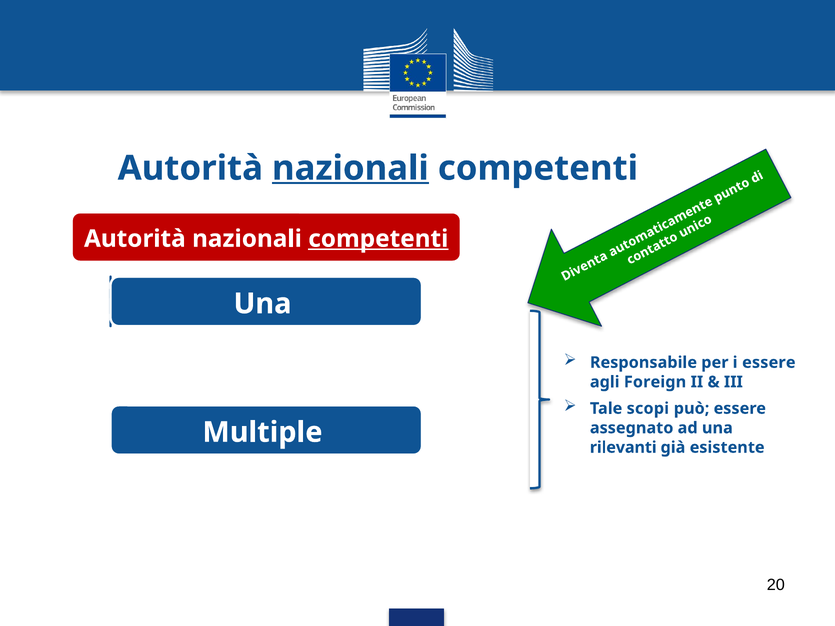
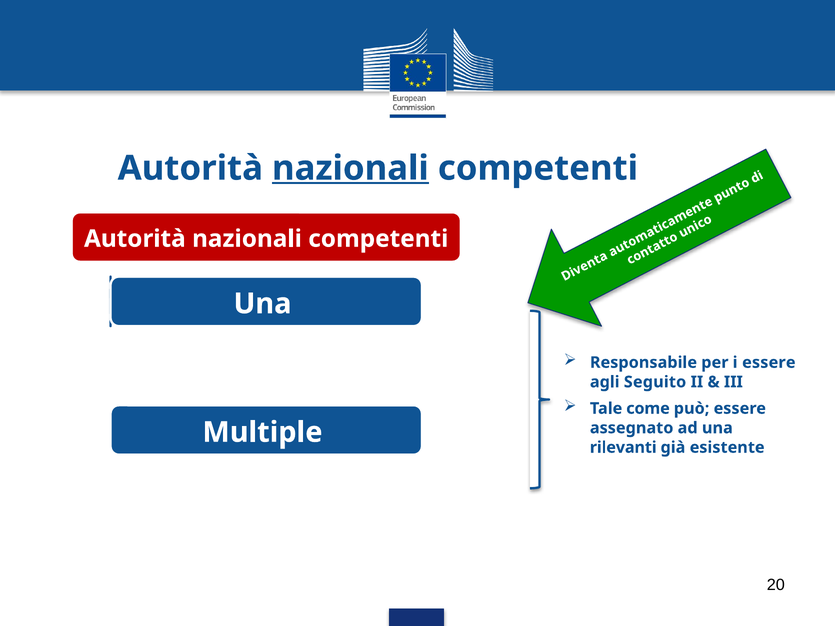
competenti at (378, 239) underline: present -> none
Foreign: Foreign -> Seguito
scopi: scopi -> come
